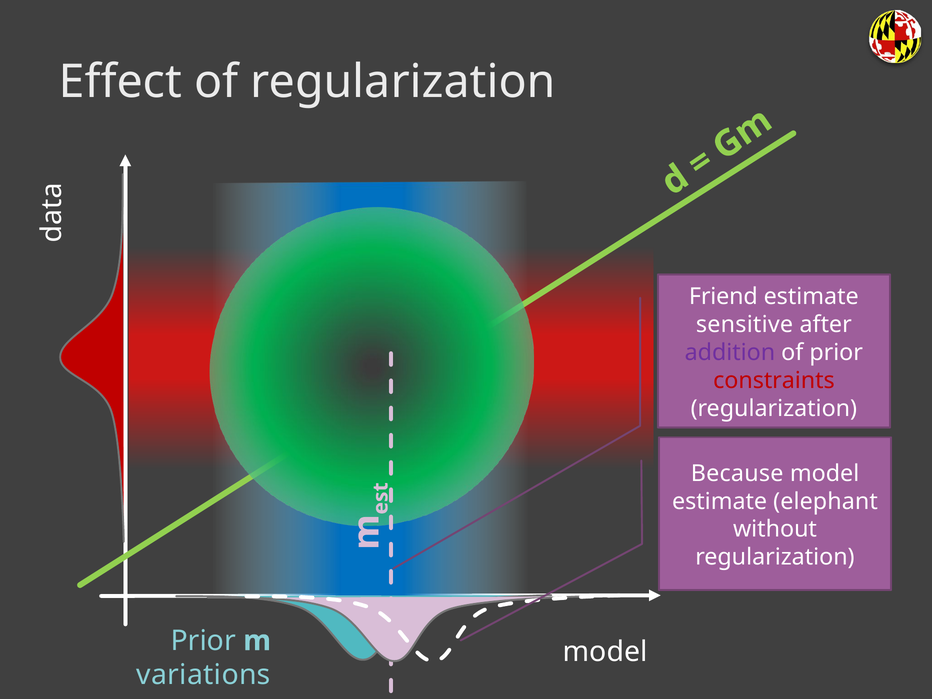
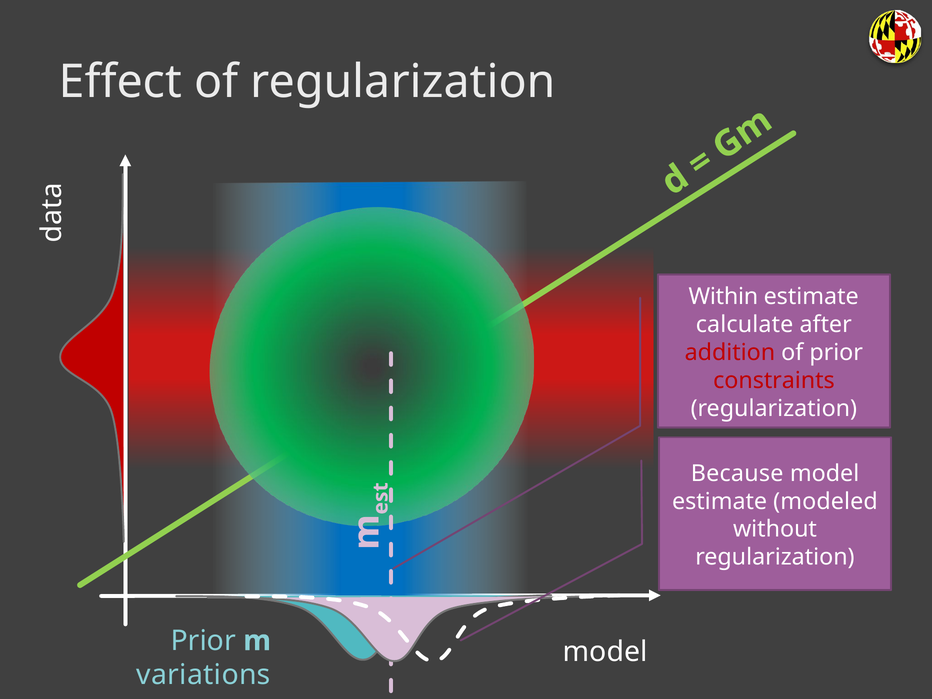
Friend: Friend -> Within
sensitive: sensitive -> calculate
addition colour: purple -> red
elephant: elephant -> modeled
